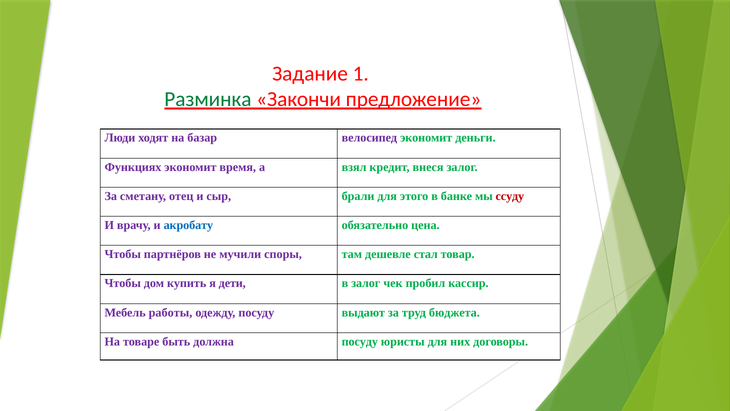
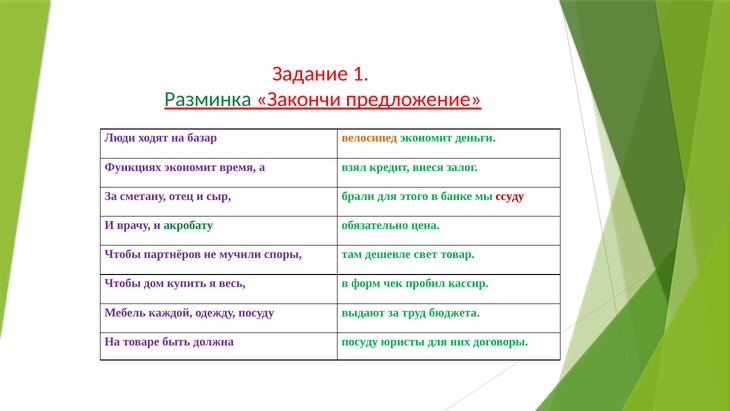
велосипед colour: purple -> orange
акробату colour: blue -> green
стал: стал -> свет
дети: дети -> весь
в залог: залог -> форм
работы: работы -> каждой
